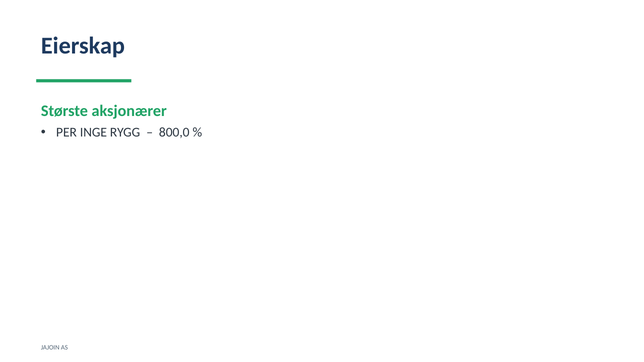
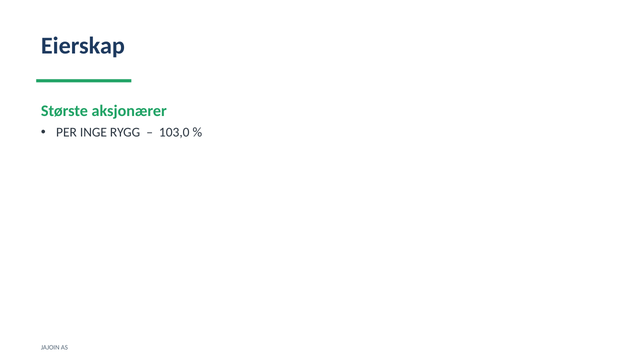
800,0: 800,0 -> 103,0
